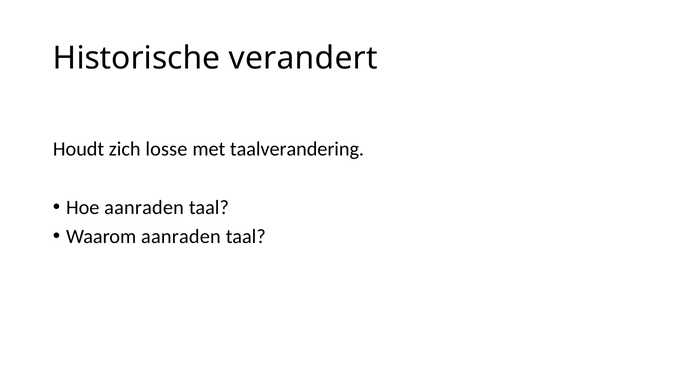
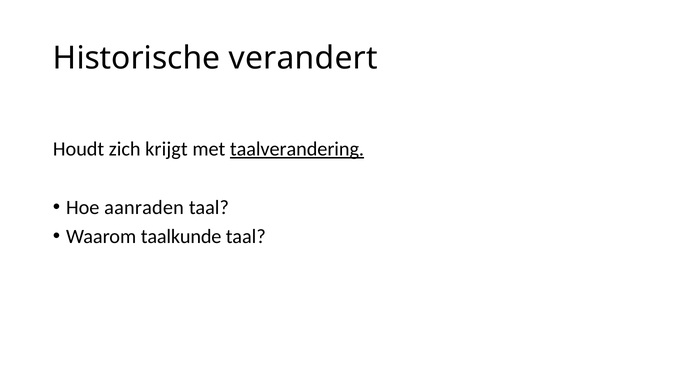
losse: losse -> krijgt
taalverandering underline: none -> present
Waarom aanraden: aanraden -> taalkunde
